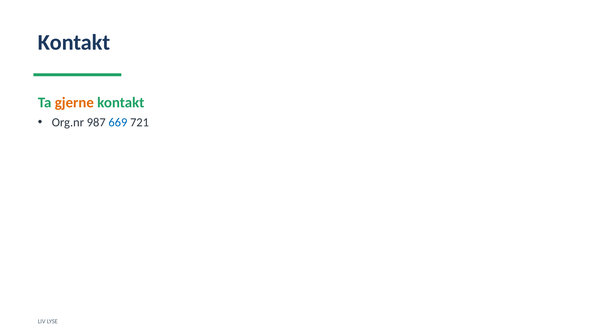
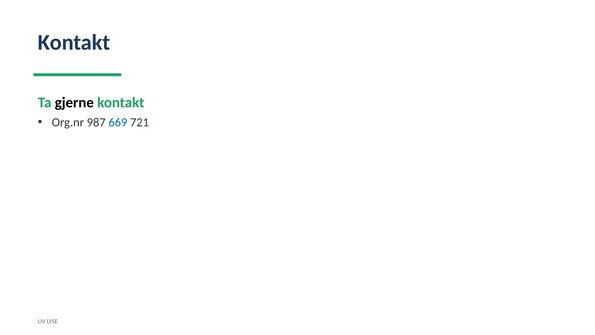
gjerne colour: orange -> black
